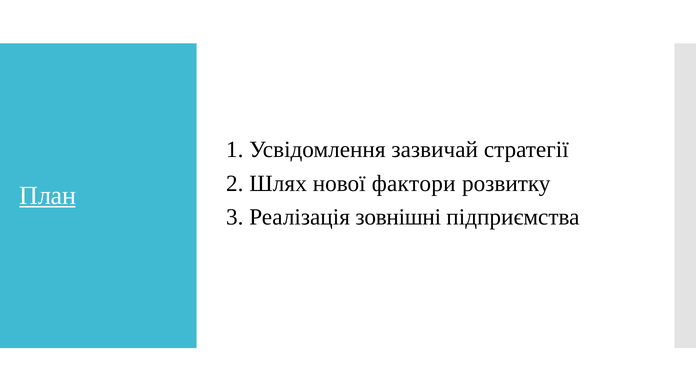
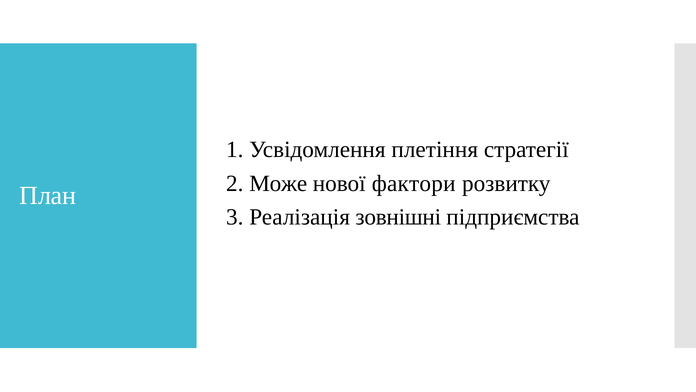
зазвичай: зазвичай -> плетіння
Шлях: Шлях -> Може
План underline: present -> none
